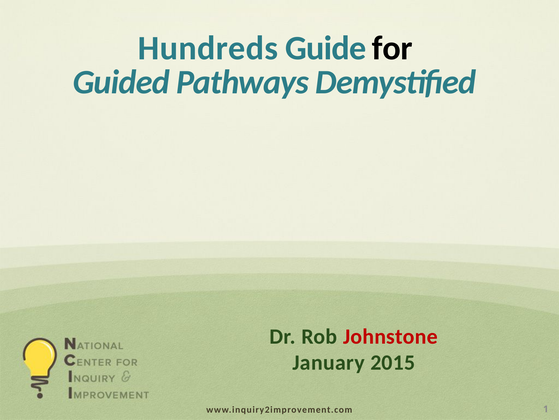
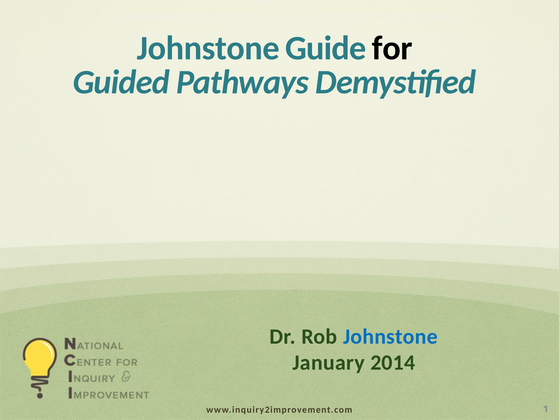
Hundreds at (208, 48): Hundreds -> Johnstone
Johnstone at (390, 336) colour: red -> blue
2015: 2015 -> 2014
